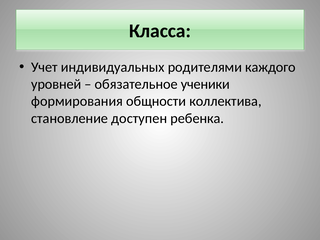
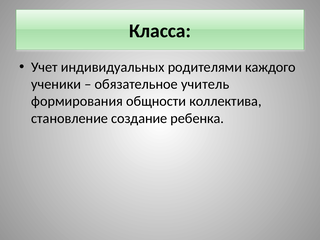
уровней: уровней -> ученики
ученики: ученики -> учитель
доступен: доступен -> создание
